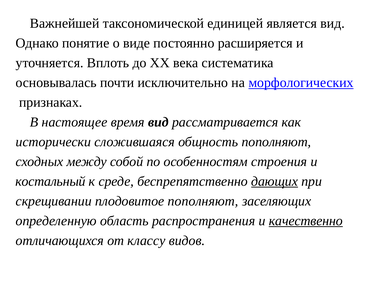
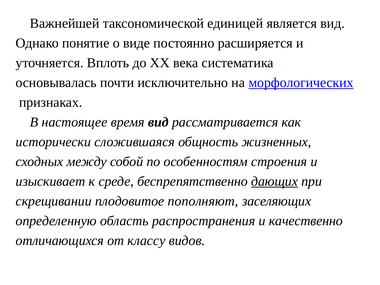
общность пополняют: пополняют -> жизненных
костальный: костальный -> изыскивает
качественно underline: present -> none
